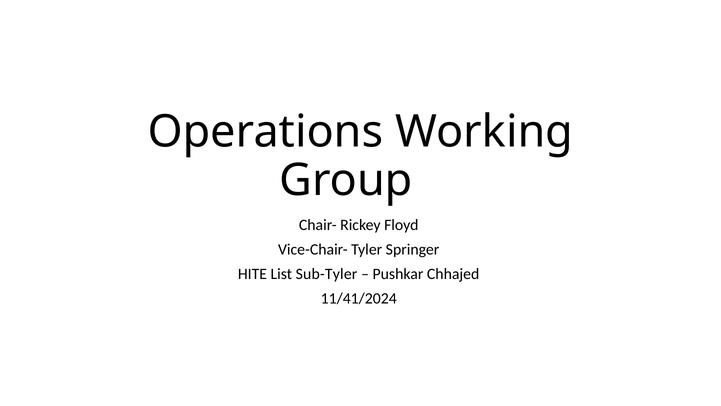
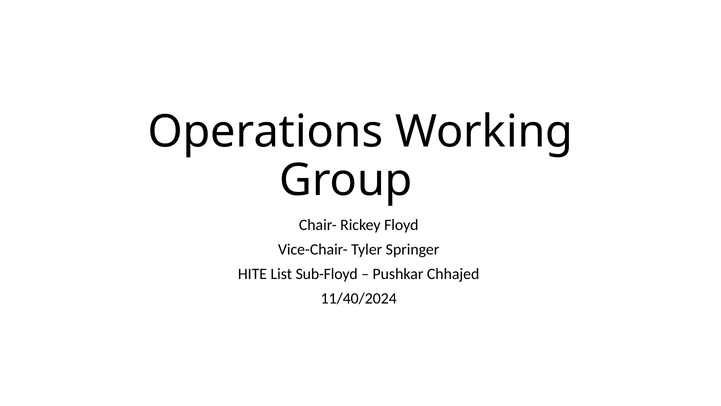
Sub-Tyler: Sub-Tyler -> Sub-Floyd
11/41/2024: 11/41/2024 -> 11/40/2024
